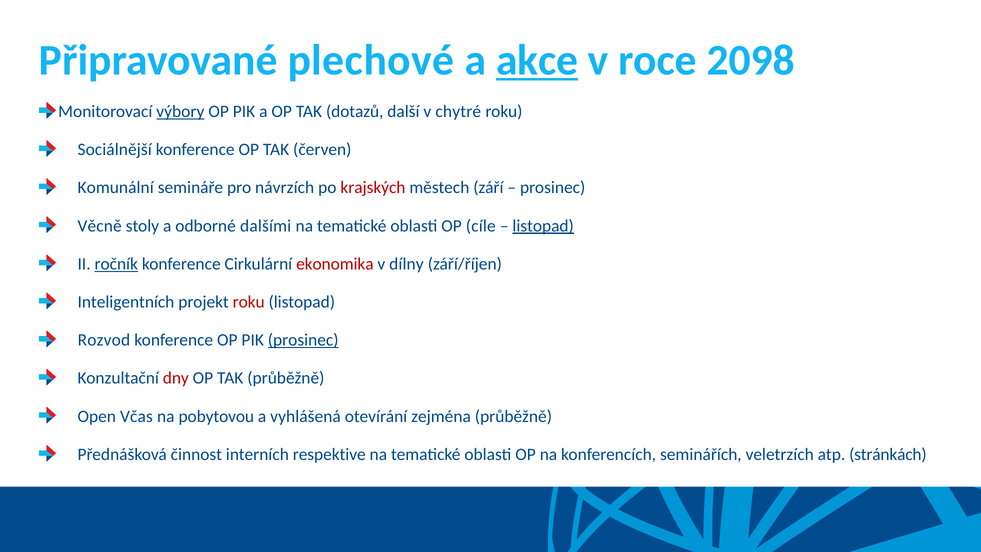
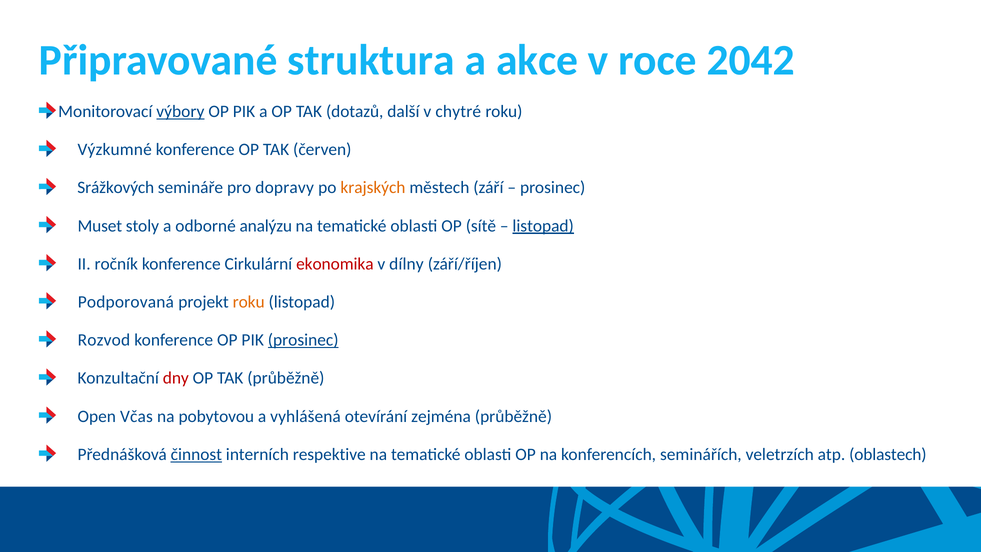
plechové: plechové -> struktura
akce underline: present -> none
2098: 2098 -> 2042
Sociálnější: Sociálnější -> Výzkumné
Komunální: Komunální -> Srážkových
návrzích: návrzích -> dopravy
krajských colour: red -> orange
Věcně: Věcně -> Muset
dalšími: dalšími -> analýzu
cíle: cíle -> sítě
ročník underline: present -> none
Inteligentních: Inteligentních -> Podporovaná
roku at (249, 302) colour: red -> orange
činnost underline: none -> present
stránkách: stránkách -> oblastech
